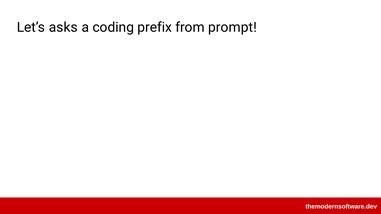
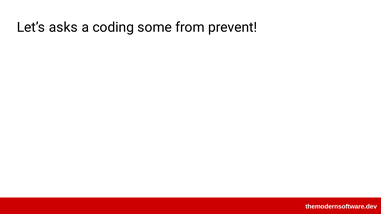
prefix: prefix -> some
prompt: prompt -> prevent
